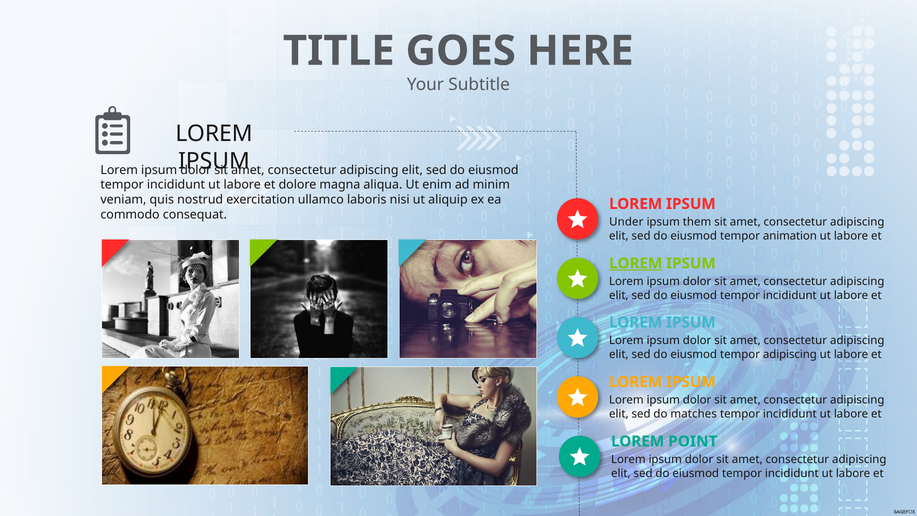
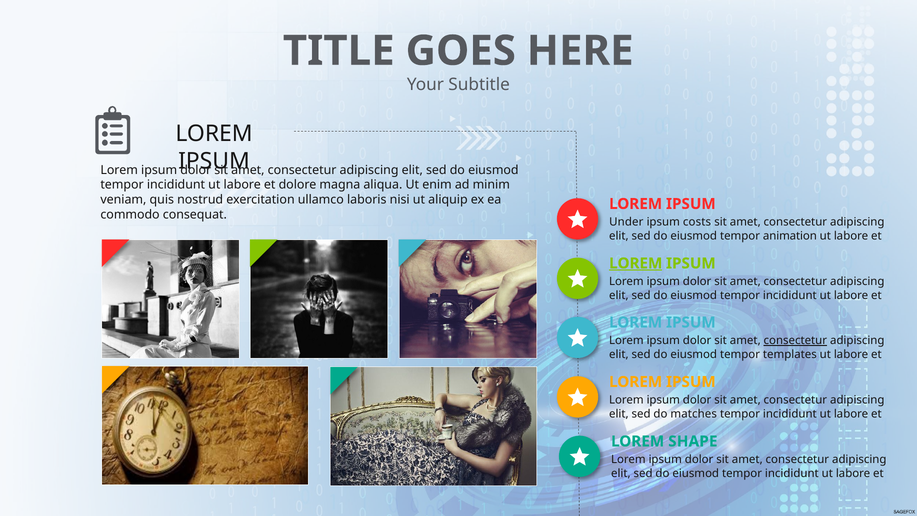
them: them -> costs
consectetur at (795, 340) underline: none -> present
tempor adipiscing: adipiscing -> templates
POINT: POINT -> SHAPE
